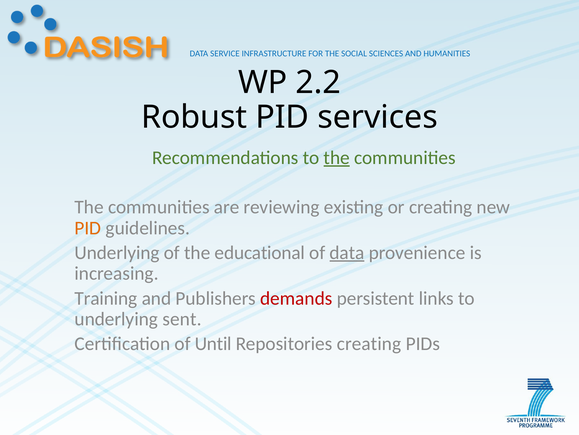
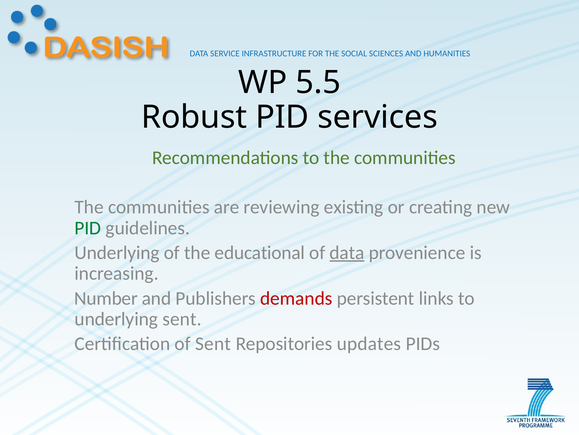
2.2: 2.2 -> 5.5
the at (337, 157) underline: present -> none
PID at (88, 228) colour: orange -> green
Training: Training -> Number
of Until: Until -> Sent
Repositories creating: creating -> updates
